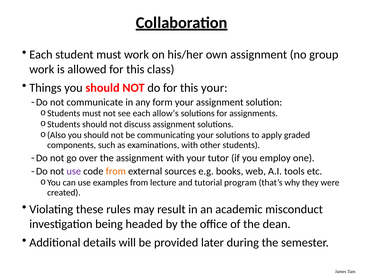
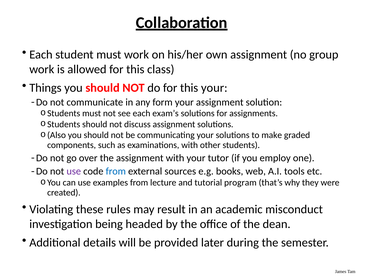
allow’s: allow’s -> exam’s
apply: apply -> make
from at (116, 171) colour: orange -> blue
